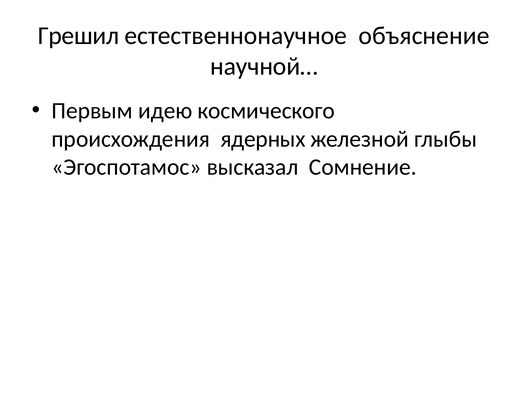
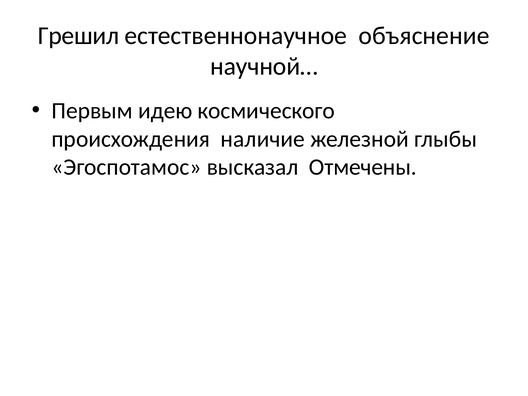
ядерных: ядерных -> наличие
Сомнение: Сомнение -> Отмечены
